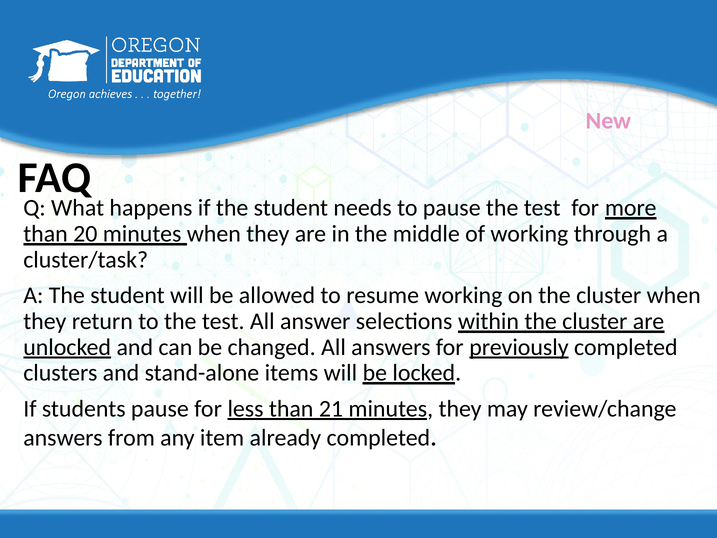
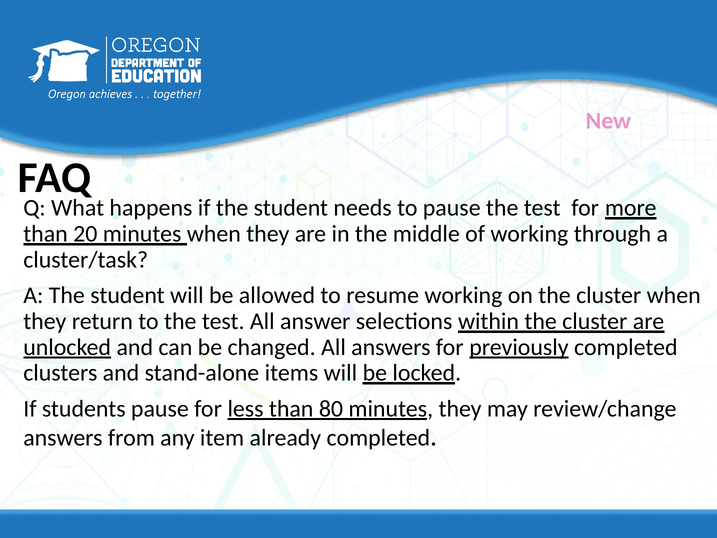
21: 21 -> 80
